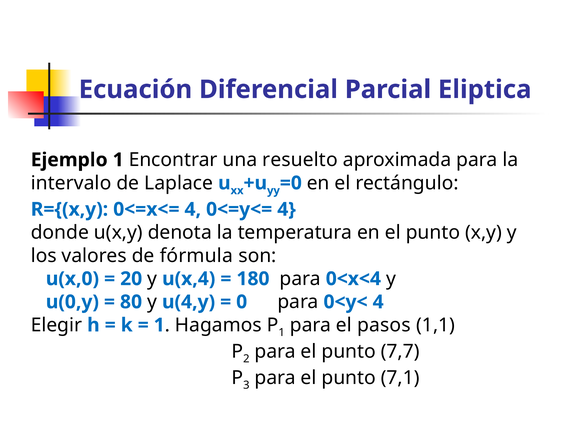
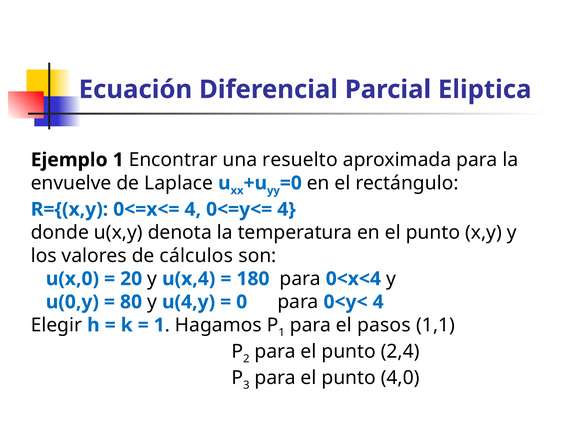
intervalo: intervalo -> envuelve
fórmula: fórmula -> cálculos
7,7: 7,7 -> 2,4
7,1: 7,1 -> 4,0
